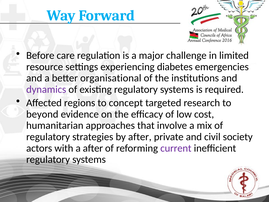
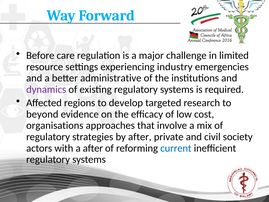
diabetes: diabetes -> industry
organisational: organisational -> administrative
concept: concept -> develop
humanitarian: humanitarian -> organisations
current colour: purple -> blue
